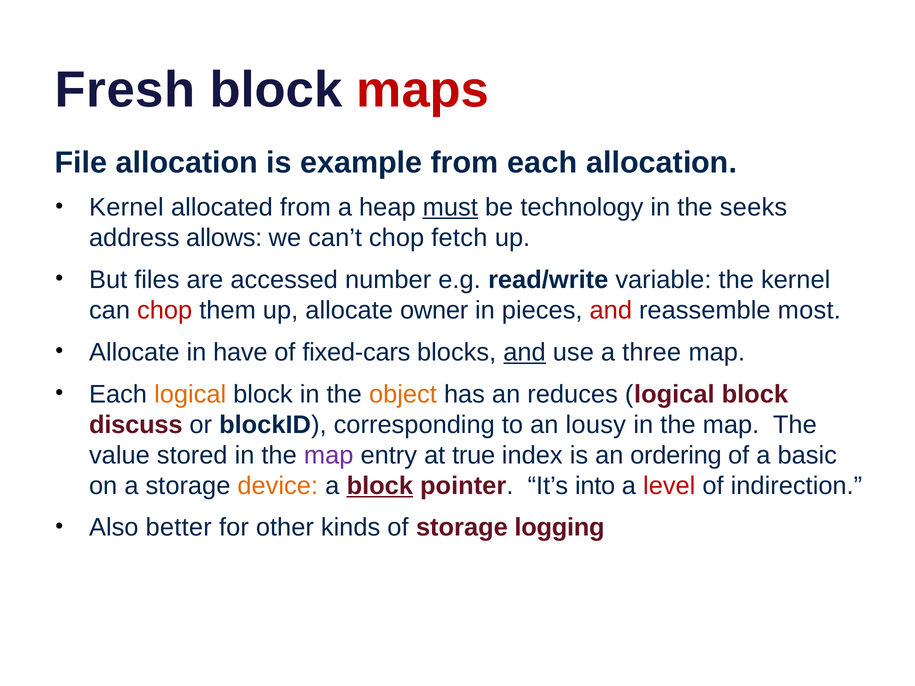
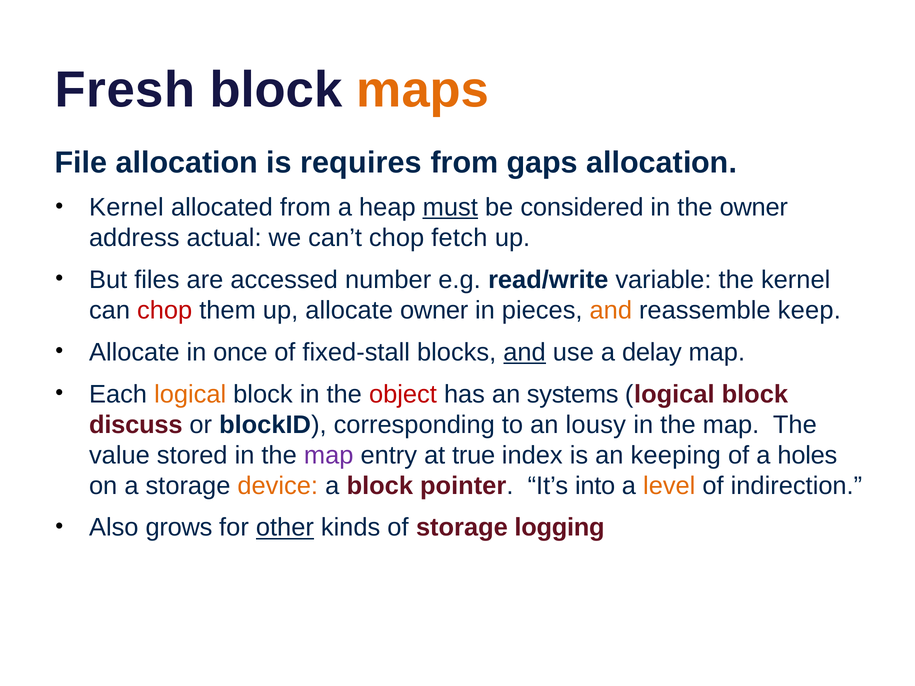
maps colour: red -> orange
example: example -> requires
from each: each -> gaps
technology: technology -> considered
the seeks: seeks -> owner
allows: allows -> actual
and at (611, 310) colour: red -> orange
most: most -> keep
have: have -> once
fixed-cars: fixed-cars -> fixed-stall
three: three -> delay
object colour: orange -> red
reduces: reduces -> systems
ordering: ordering -> keeping
basic: basic -> holes
block at (380, 486) underline: present -> none
level colour: red -> orange
better: better -> grows
other underline: none -> present
